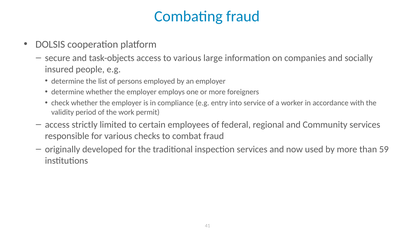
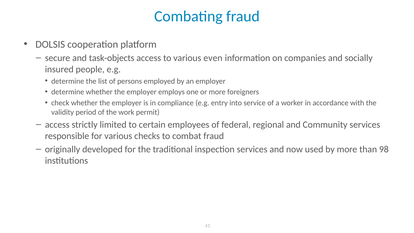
large: large -> even
59: 59 -> 98
